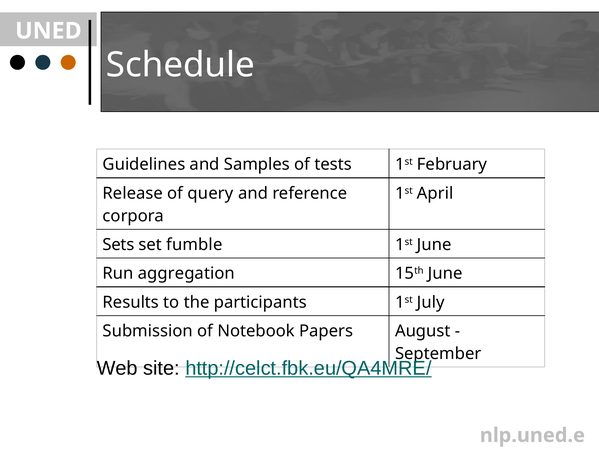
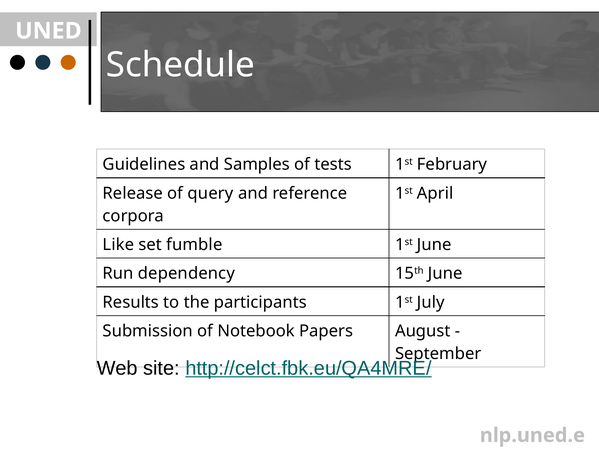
Sets: Sets -> Like
aggregation: aggregation -> dependency
